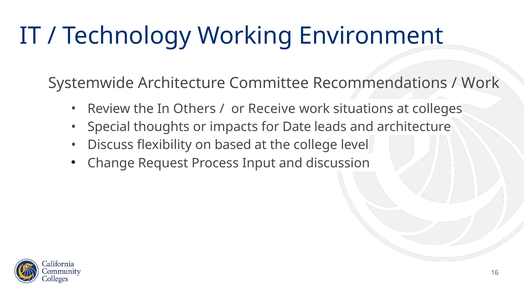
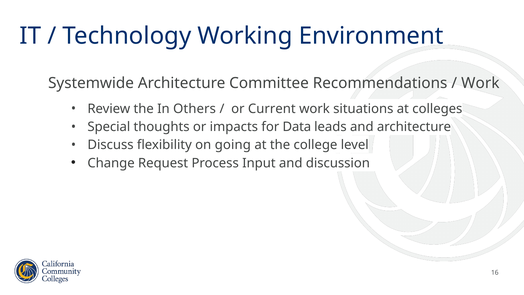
Receive: Receive -> Current
Date: Date -> Data
based: based -> going
